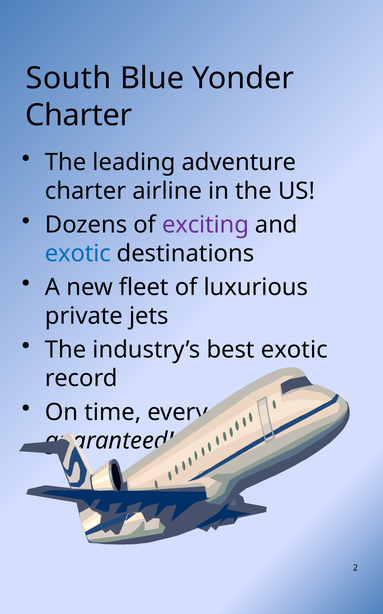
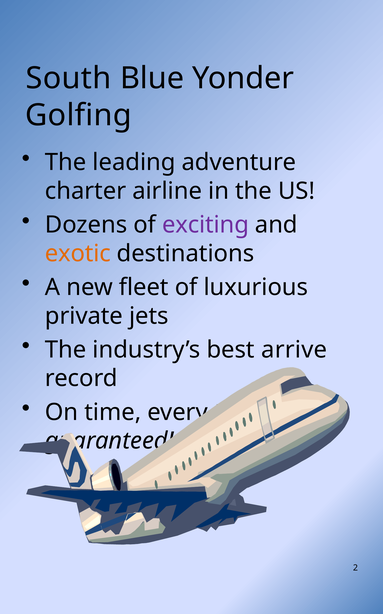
Charter at (79, 115): Charter -> Golfing
exotic at (78, 253) colour: blue -> orange
best exotic: exotic -> arrive
